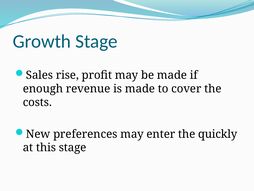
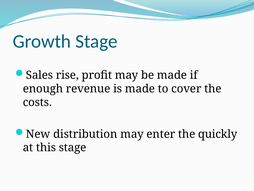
preferences: preferences -> distribution
